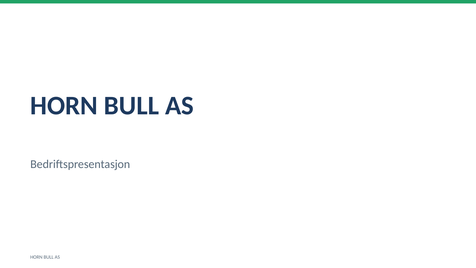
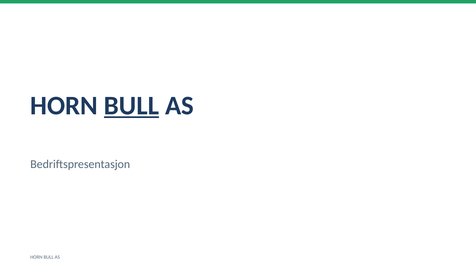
BULL at (132, 106) underline: none -> present
